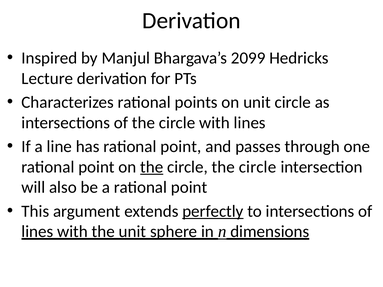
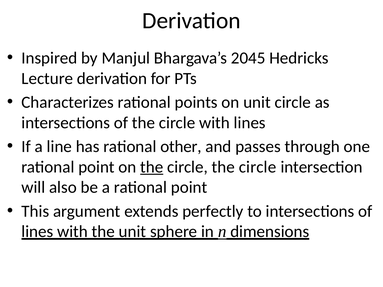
2099: 2099 -> 2045
has rational point: point -> other
perfectly underline: present -> none
